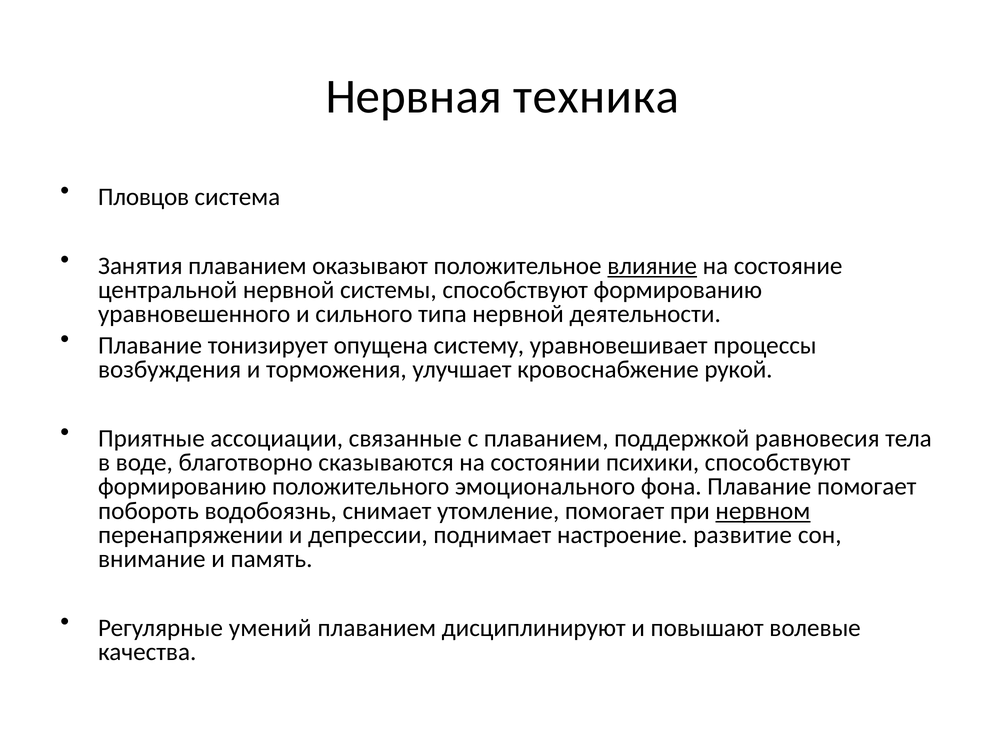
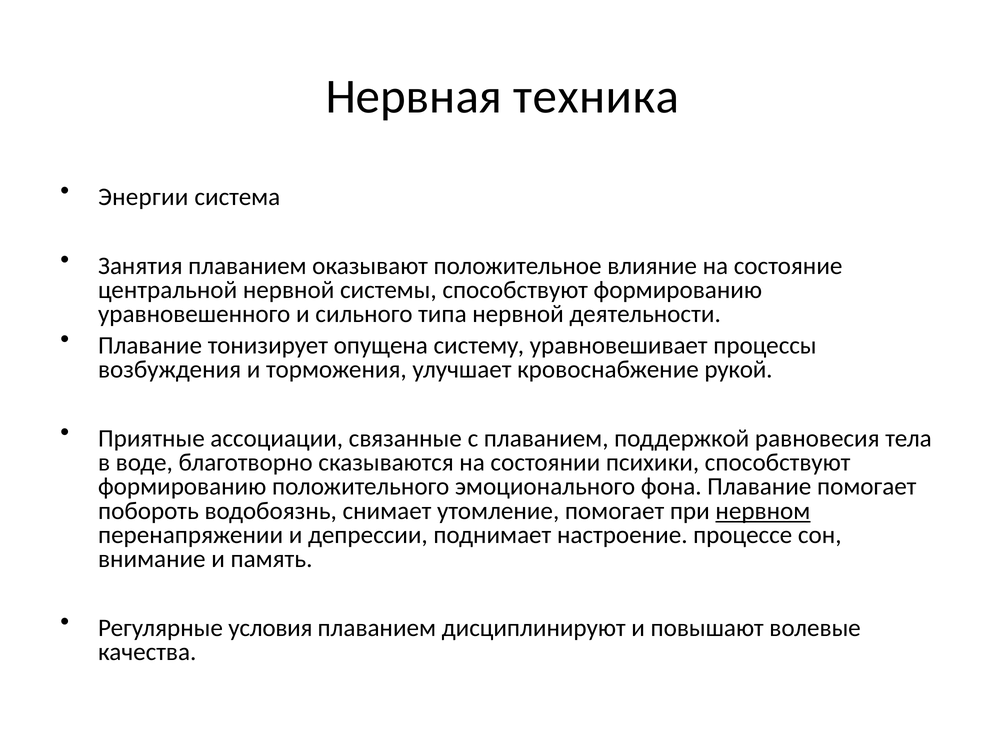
Пловцов: Пловцов -> Энергии
влияние underline: present -> none
развитие: развитие -> процессе
умений: умений -> условия
